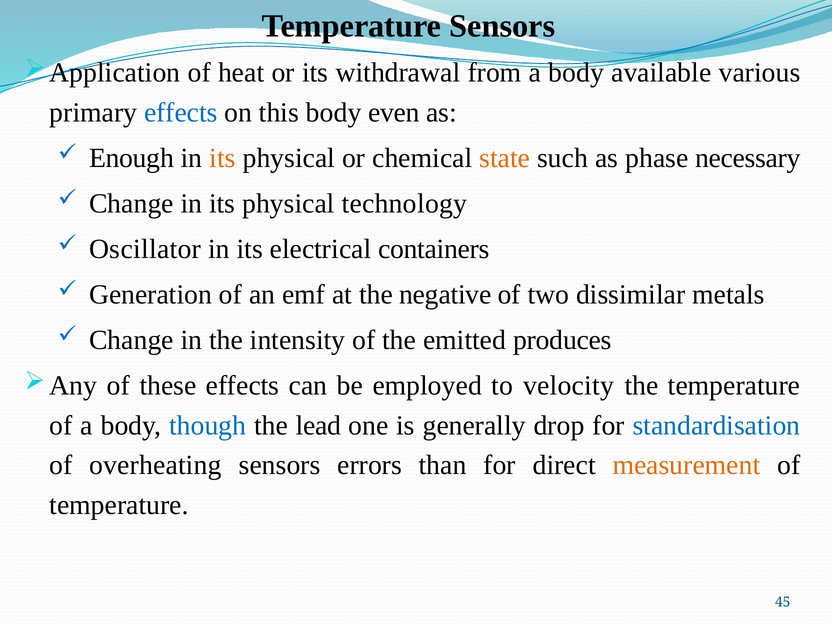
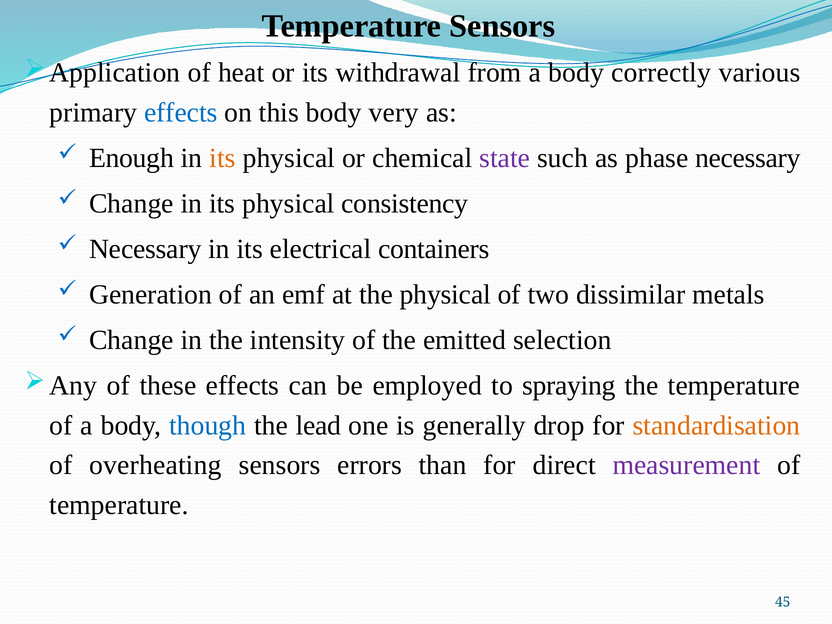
available: available -> correctly
even: even -> very
state colour: orange -> purple
technology: technology -> consistency
Oscillator at (145, 249): Oscillator -> Necessary
the negative: negative -> physical
produces: produces -> selection
velocity: velocity -> spraying
standardisation colour: blue -> orange
measurement colour: orange -> purple
